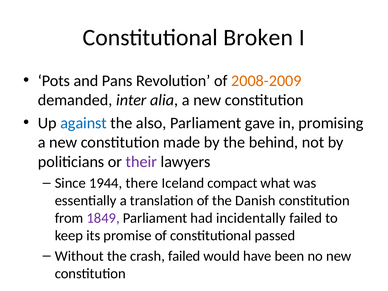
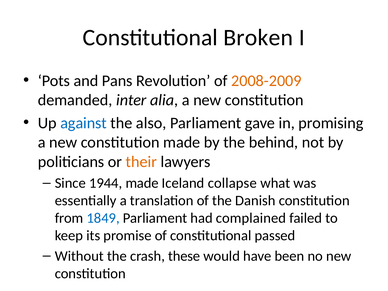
their colour: purple -> orange
1944 there: there -> made
compact: compact -> collapse
1849 colour: purple -> blue
incidentally: incidentally -> complained
crash failed: failed -> these
